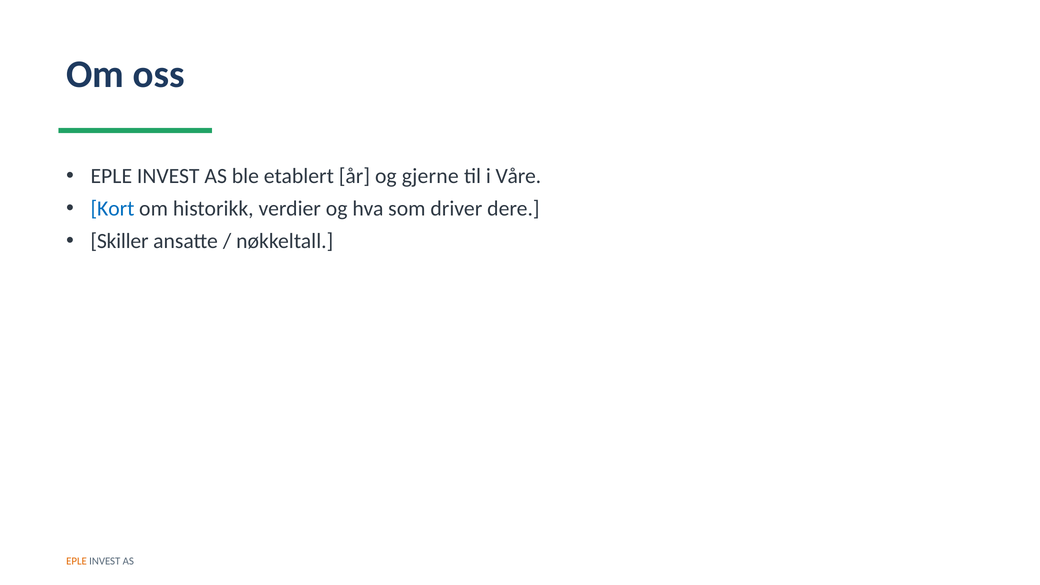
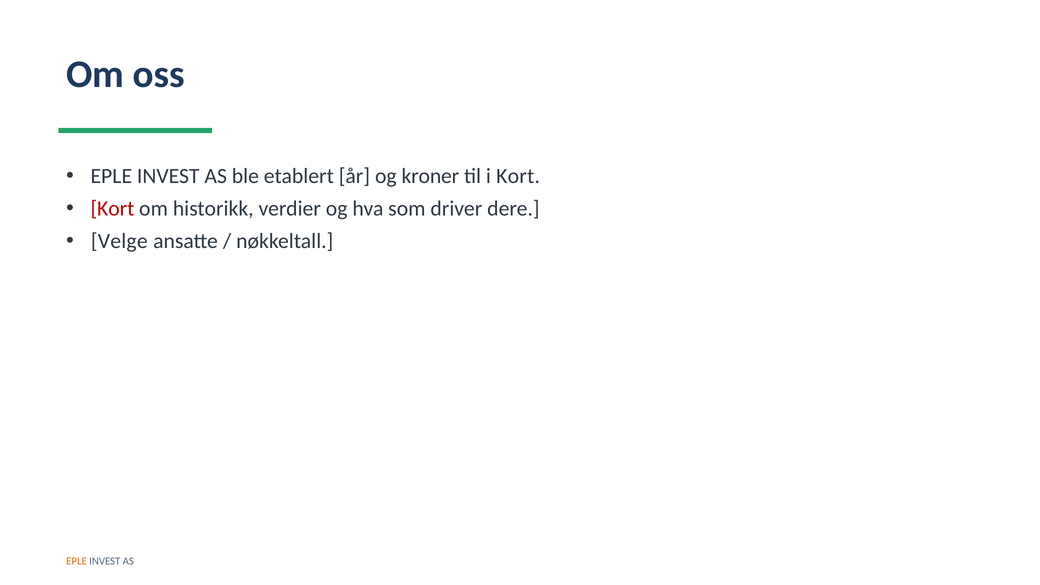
gjerne: gjerne -> kroner
i Våre: Våre -> Kort
Kort at (112, 209) colour: blue -> red
Skiller: Skiller -> Velge
